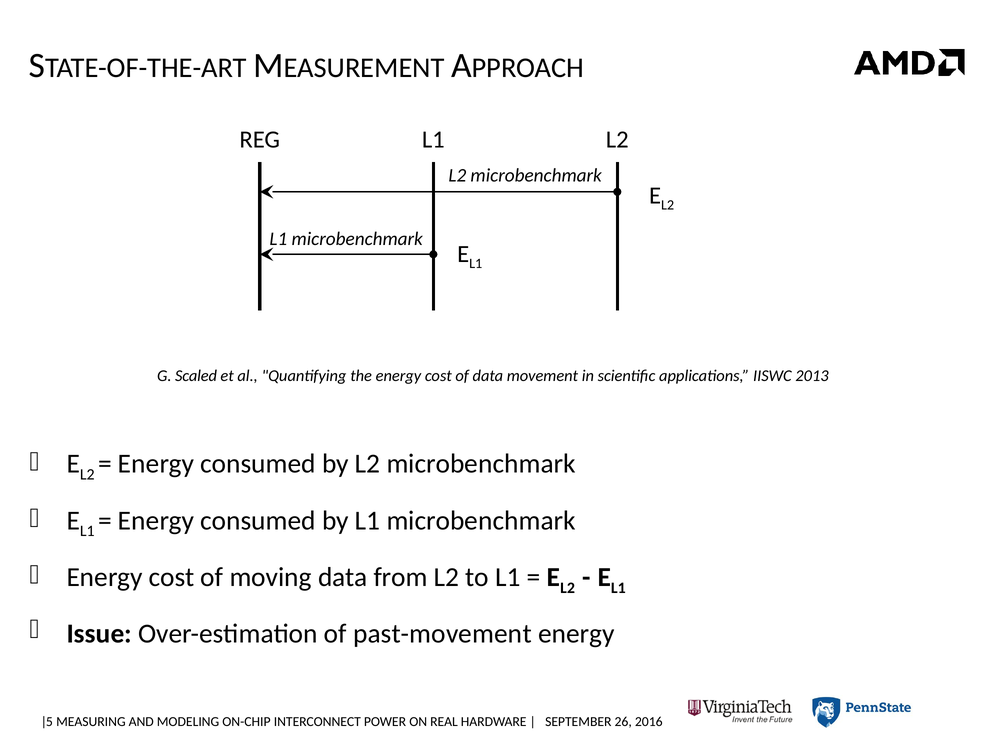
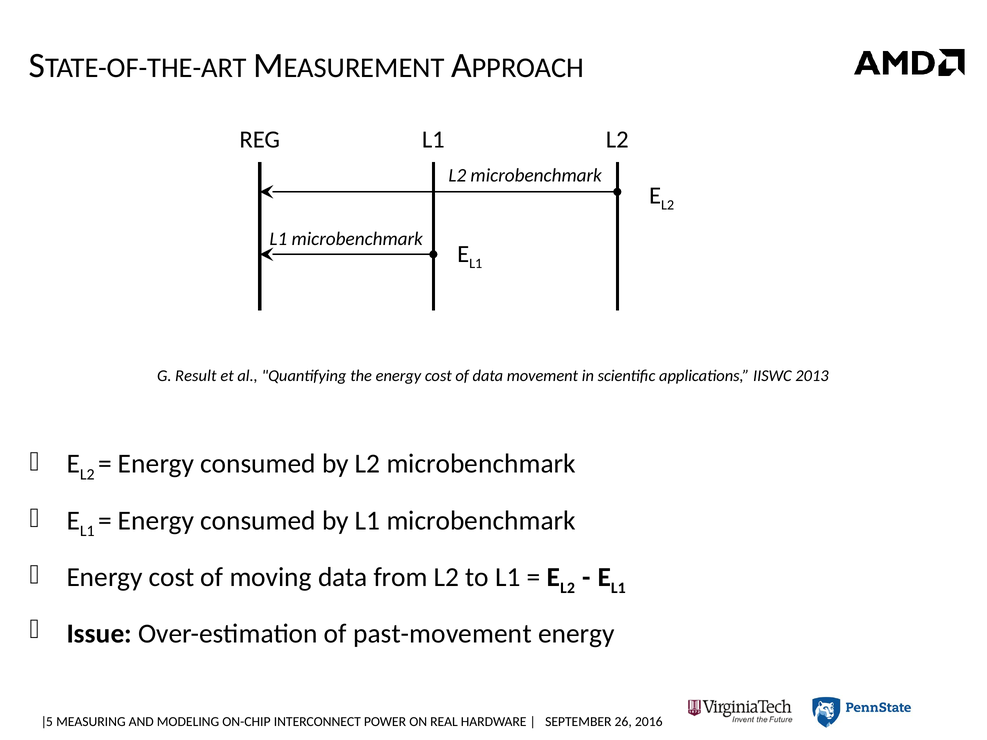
Scaled: Scaled -> Result
